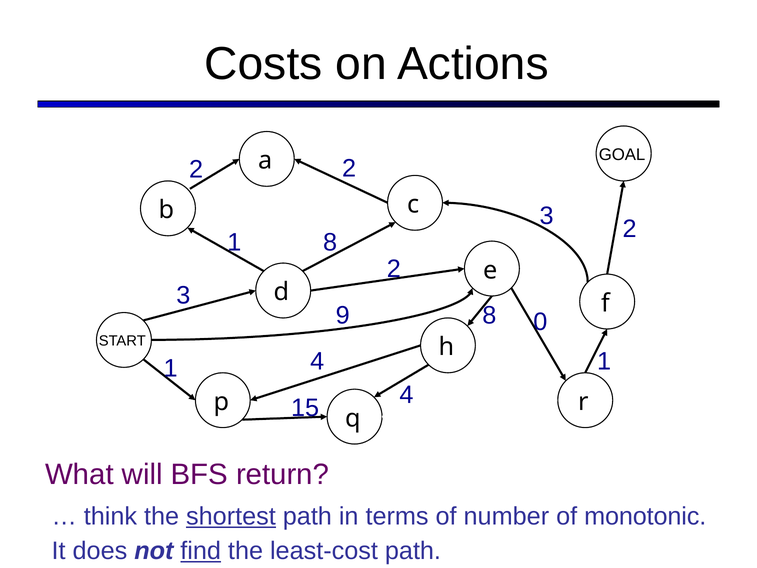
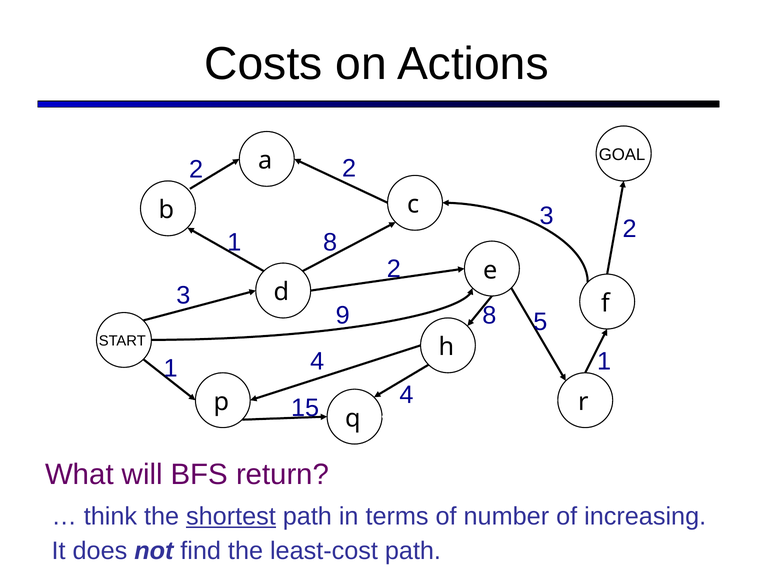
0: 0 -> 5
monotonic: monotonic -> increasing
find underline: present -> none
